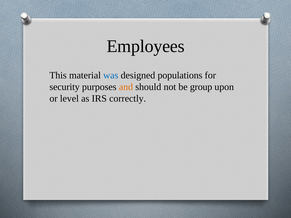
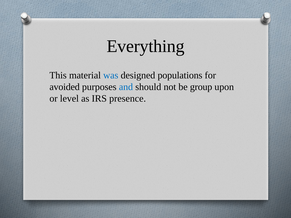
Employees: Employees -> Everything
security: security -> avoided
and colour: orange -> blue
correctly: correctly -> presence
